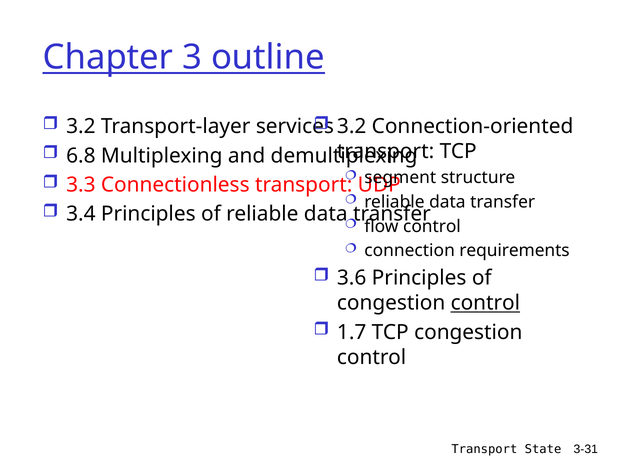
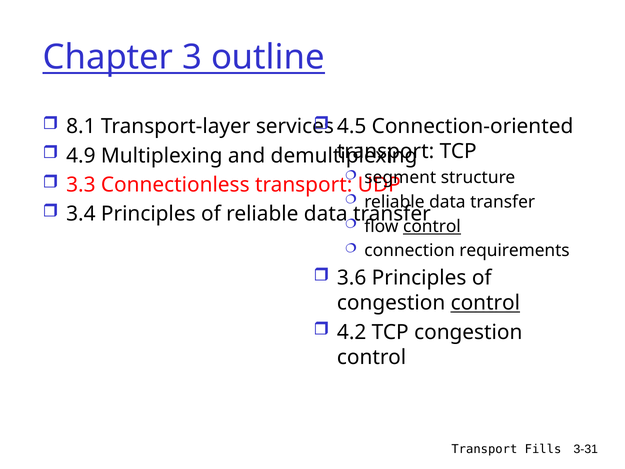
3.2 at (81, 126): 3.2 -> 8.1
3.2 at (352, 126): 3.2 -> 4.5
6.8: 6.8 -> 4.9
control at (432, 226) underline: none -> present
1.7: 1.7 -> 4.2
State: State -> Fills
